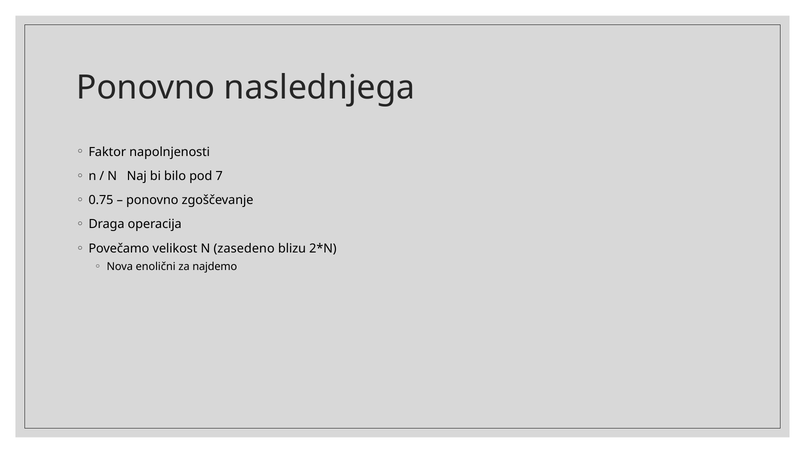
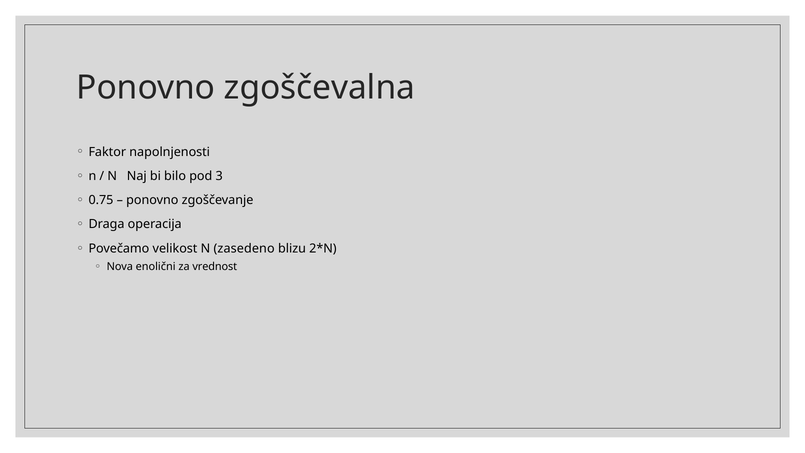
naslednjega: naslednjega -> zgoščevalna
7: 7 -> 3
najdemo: najdemo -> vrednost
